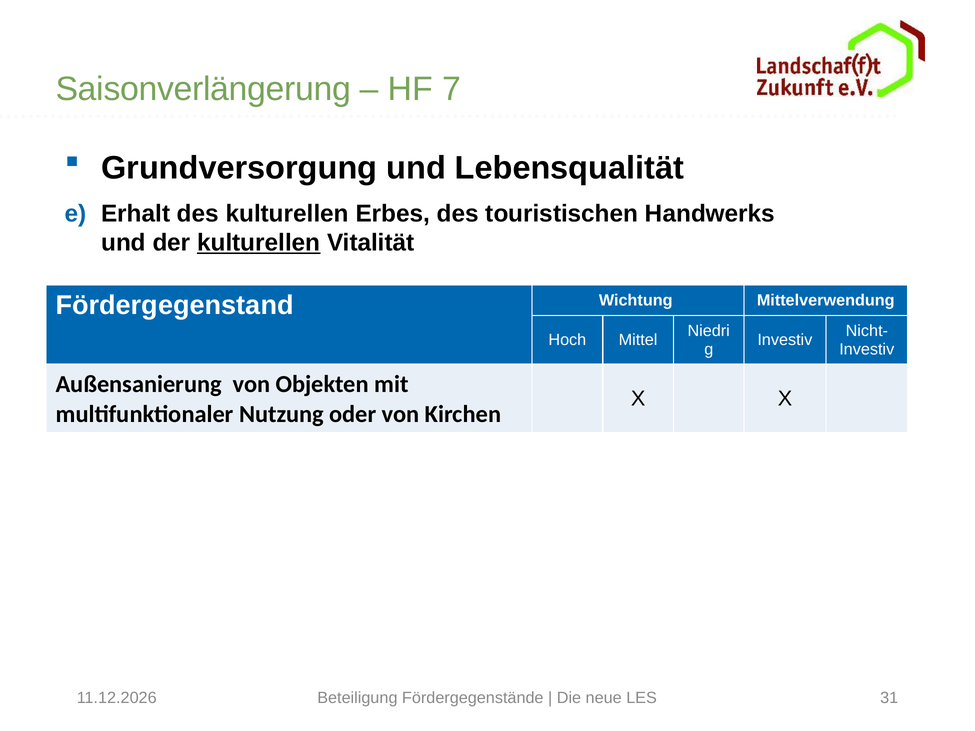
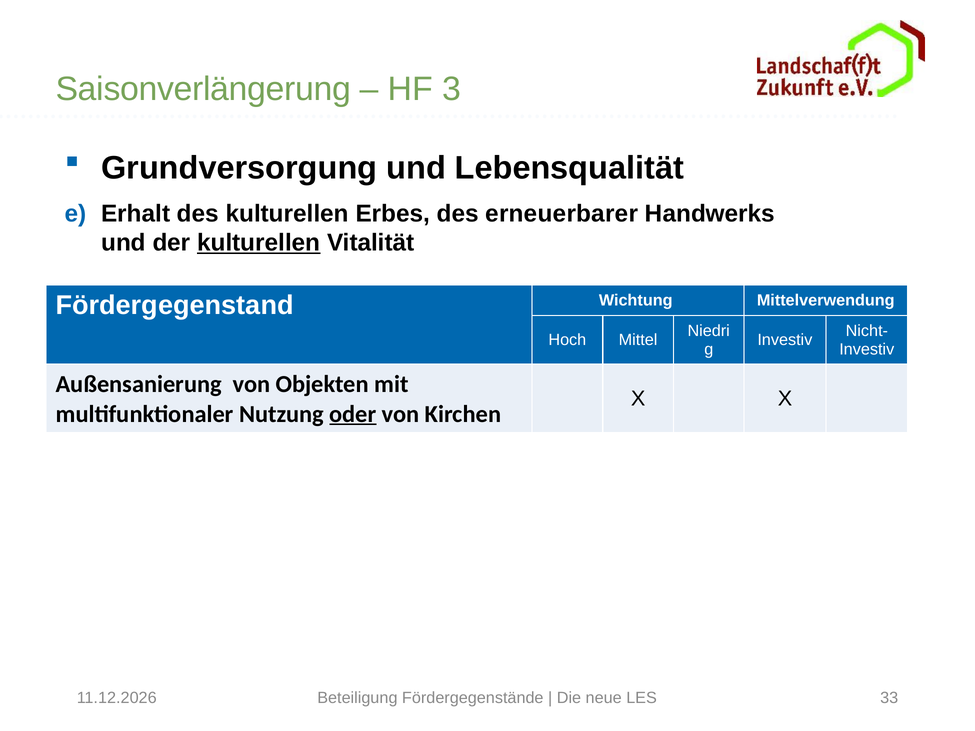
7: 7 -> 3
touristischen: touristischen -> erneuerbarer
oder underline: none -> present
31: 31 -> 33
